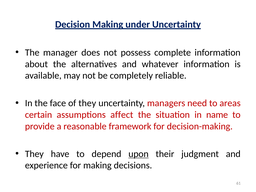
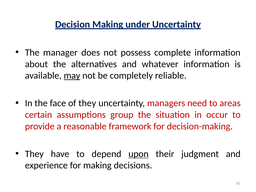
may underline: none -> present
affect: affect -> group
name: name -> occur
